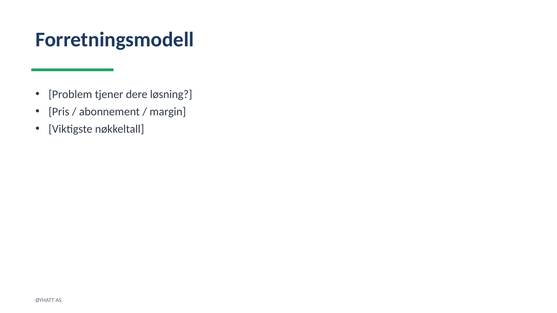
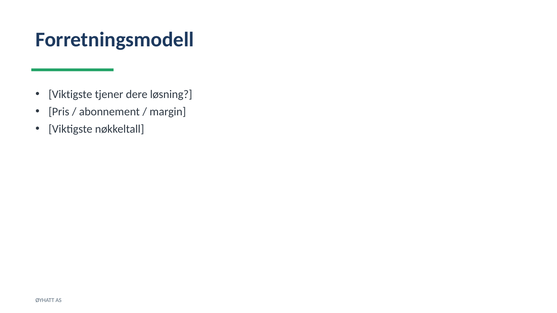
Problem at (70, 94): Problem -> Viktigste
